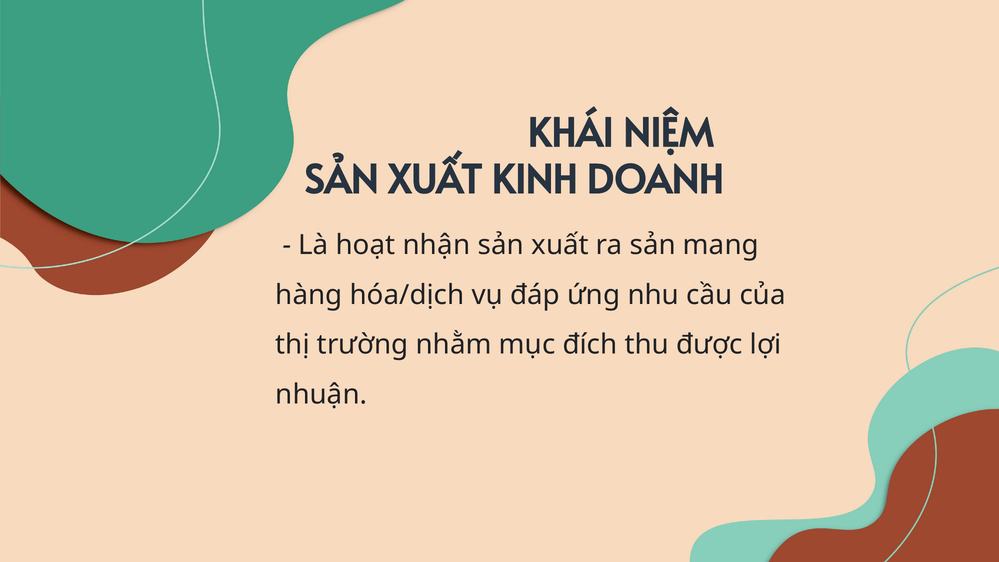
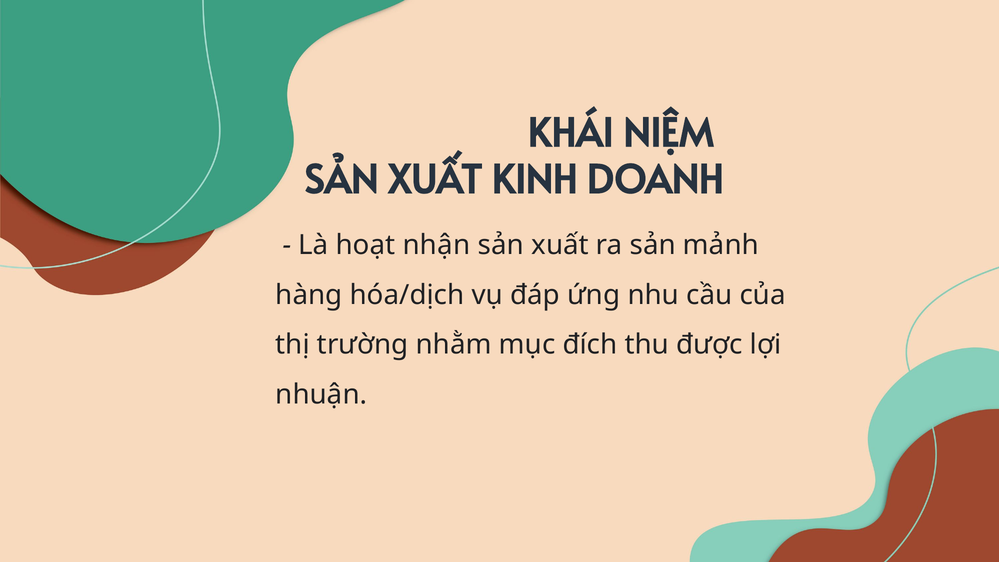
mang: mang -> mảnh
